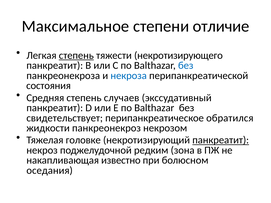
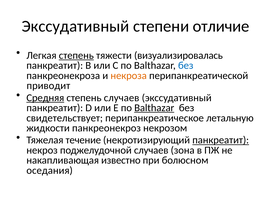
Максимальное at (75, 26): Максимальное -> Экссудативный
некротизирующего: некротизирующего -> визуализировалась
некроза colour: blue -> orange
состояния: состояния -> приводит
Средняя underline: none -> present
Balthazar at (154, 108) underline: none -> present
обратился: обратился -> летальную
головке: головке -> течение
поджелудочной редким: редким -> случаев
